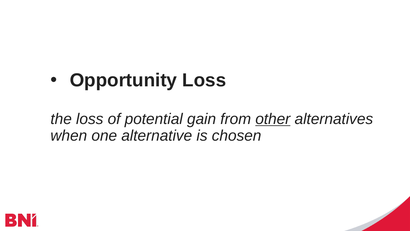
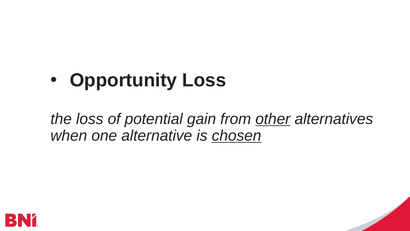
chosen underline: none -> present
